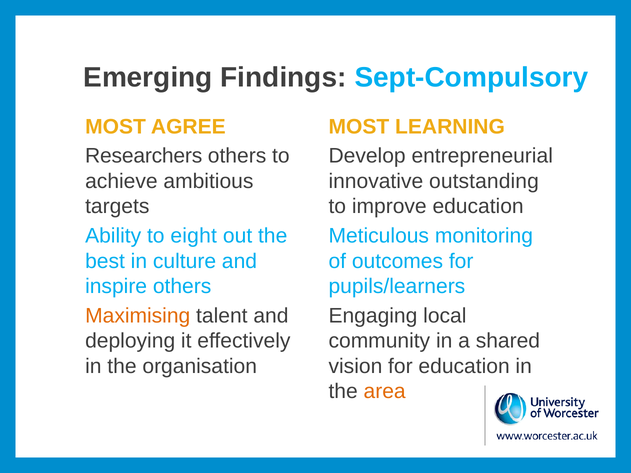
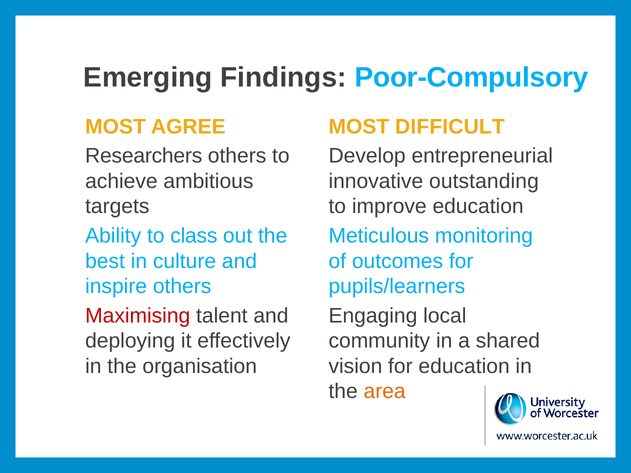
Sept-Compulsory: Sept-Compulsory -> Poor-Compulsory
LEARNING: LEARNING -> DIFFICULT
eight: eight -> class
Maximising colour: orange -> red
